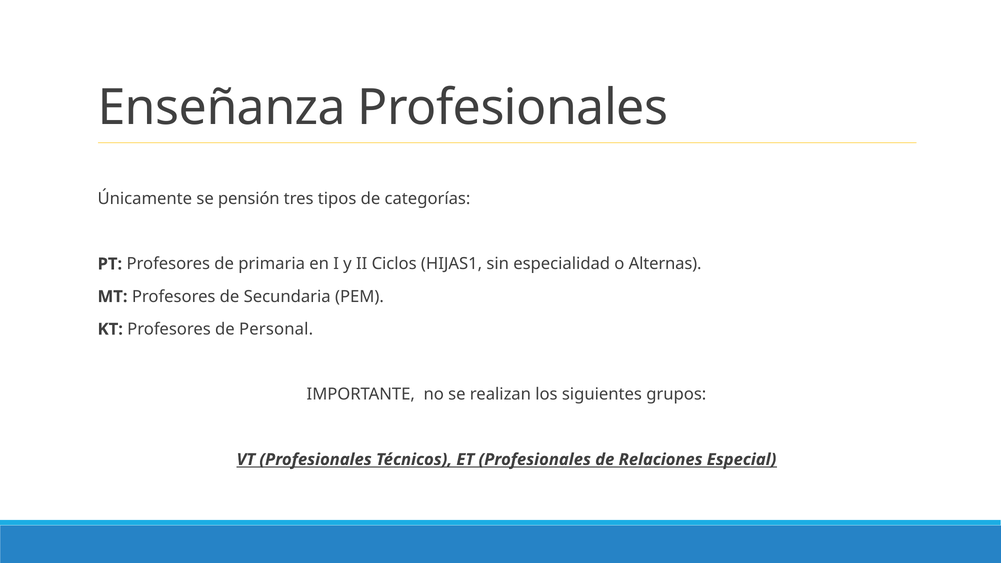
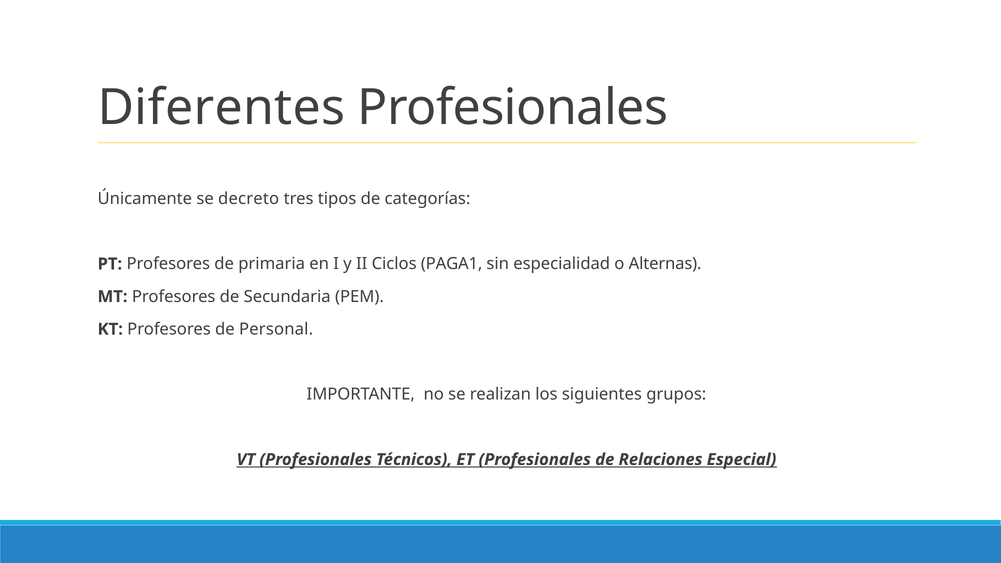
Enseñanza: Enseñanza -> Diferentes
pensión: pensión -> decreto
HIJAS1: HIJAS1 -> PAGA1
